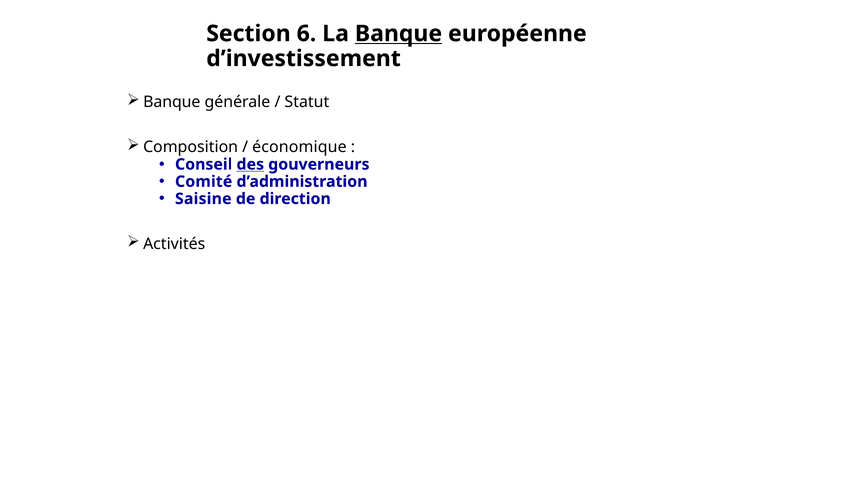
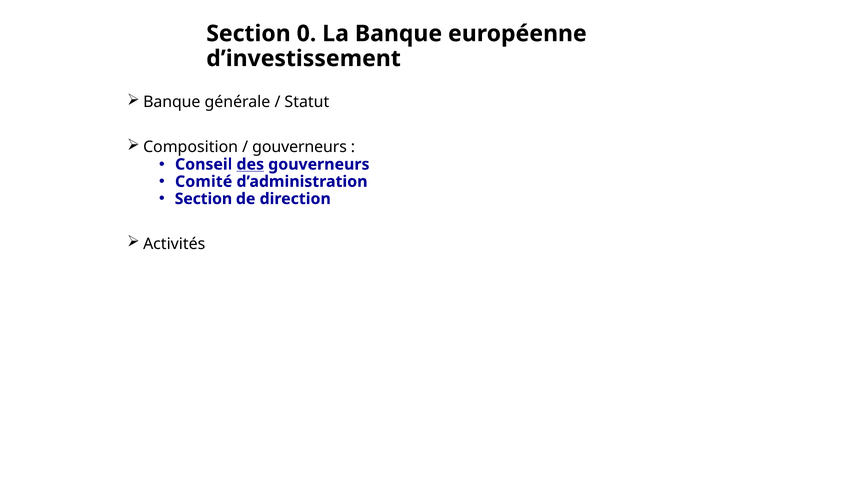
6: 6 -> 0
Banque at (398, 34) underline: present -> none
économique at (299, 147): économique -> gouverneurs
Saisine at (203, 199): Saisine -> Section
